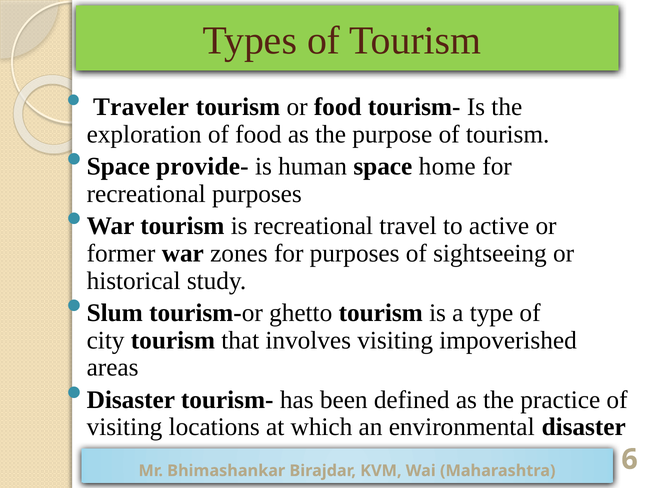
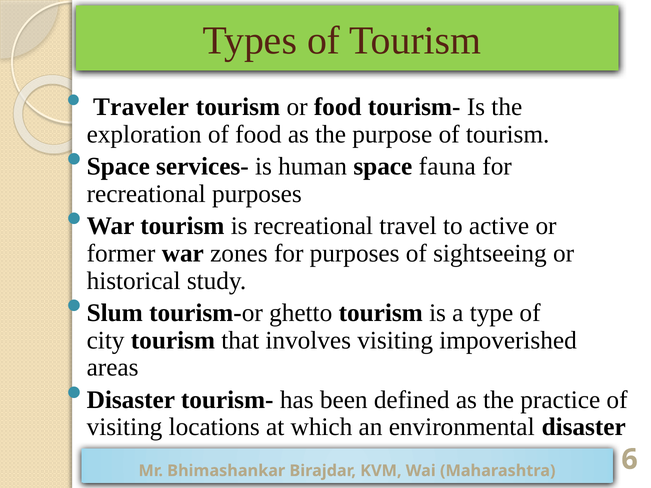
provide-: provide- -> services-
home: home -> fauna
